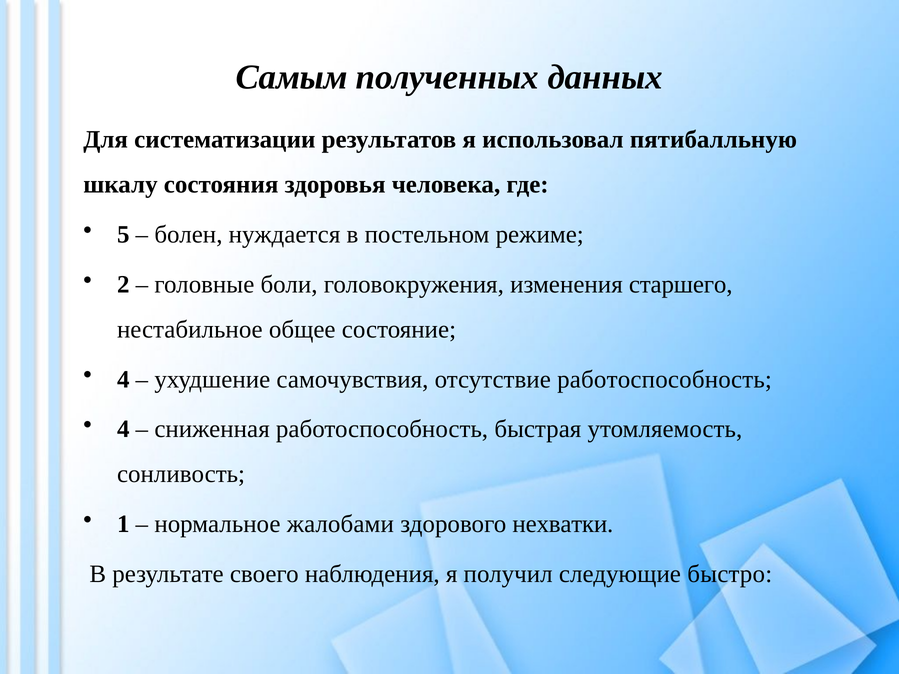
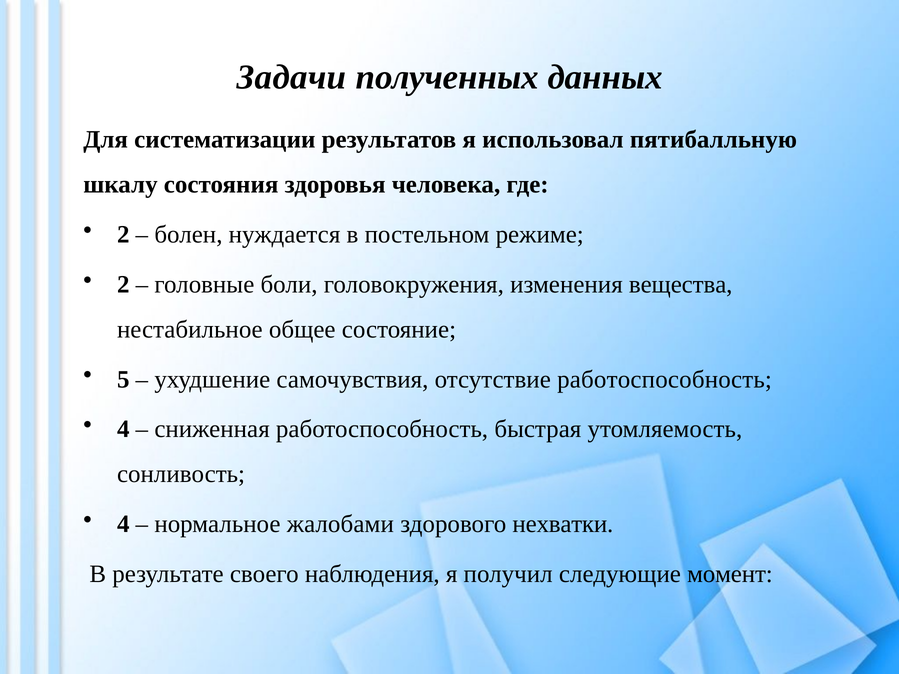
Самым: Самым -> Задачи
5 at (123, 235): 5 -> 2
старшего: старшего -> вещества
4 at (123, 379): 4 -> 5
1 at (123, 524): 1 -> 4
быстро: быстро -> момент
